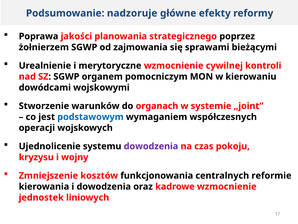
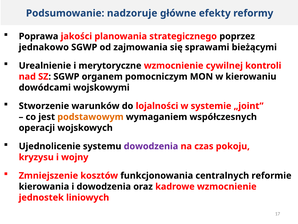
żołnierzem: żołnierzem -> jednakowo
organach: organach -> lojalności
podstawowym colour: blue -> orange
